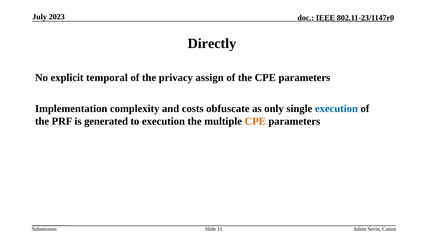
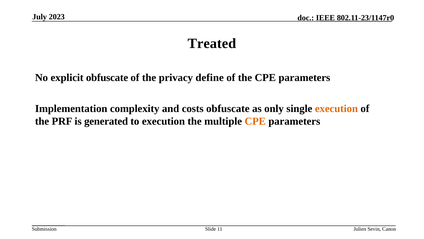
Directly: Directly -> Treated
explicit temporal: temporal -> obfuscate
assign: assign -> define
execution at (336, 108) colour: blue -> orange
